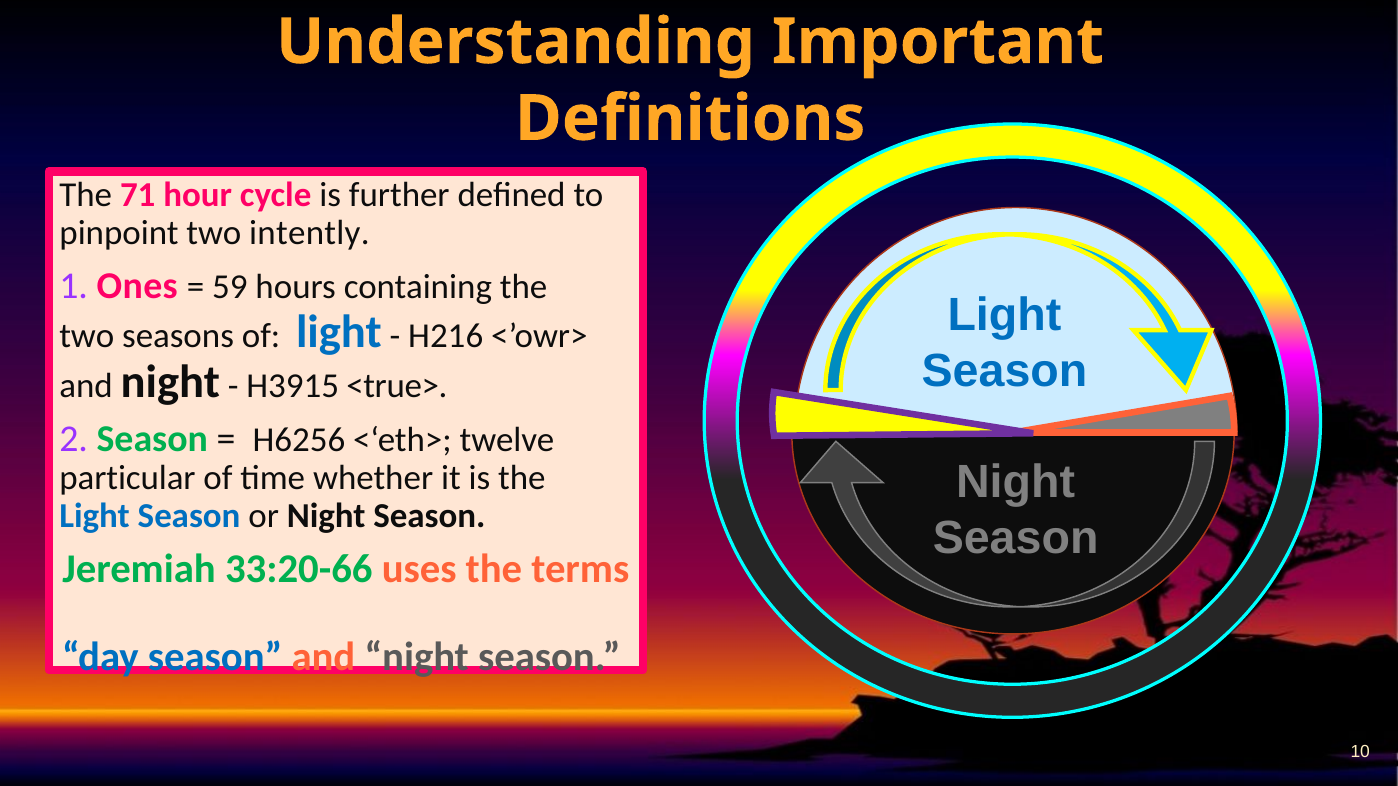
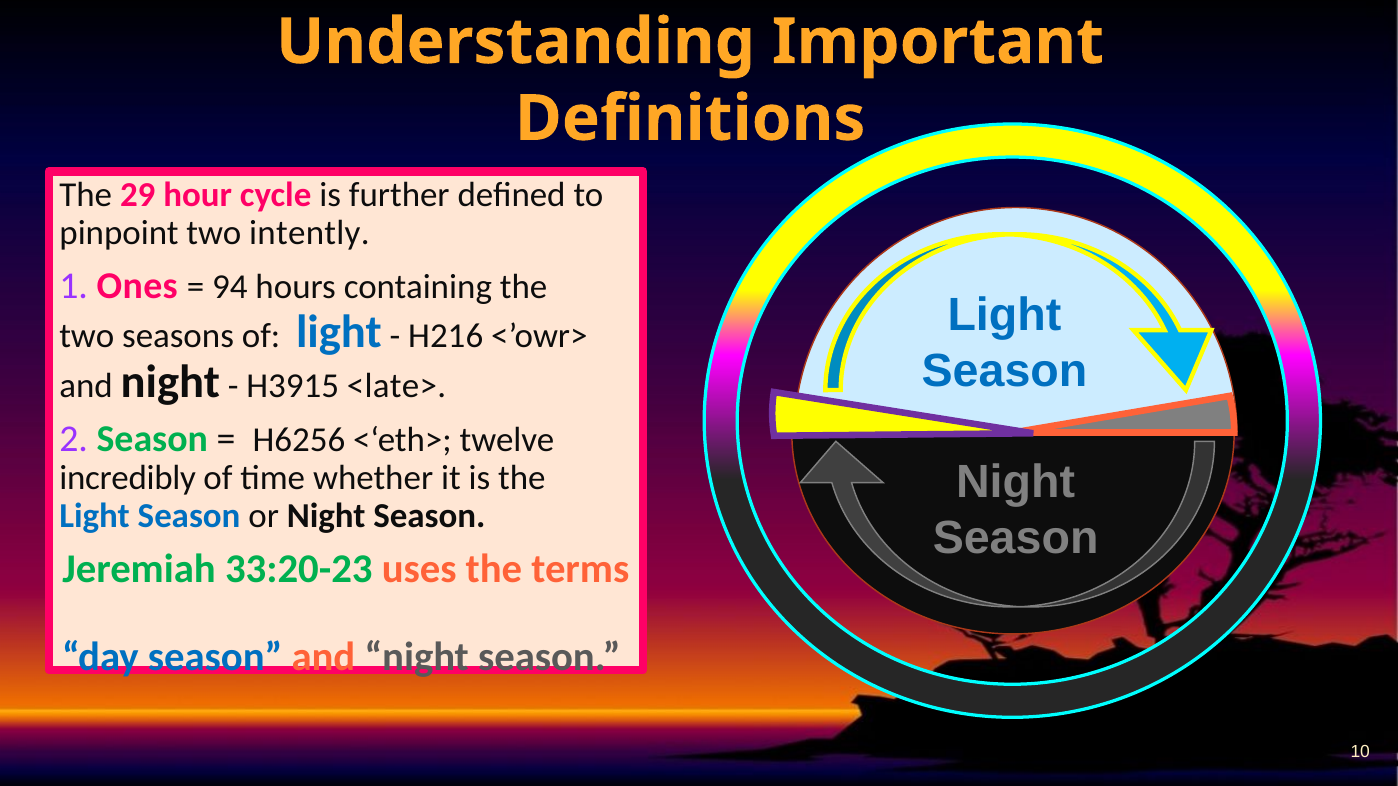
71: 71 -> 29
59: 59 -> 94
<true>: <true> -> <late>
particular: particular -> incredibly
33:20-66: 33:20-66 -> 33:20-23
